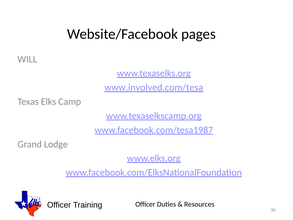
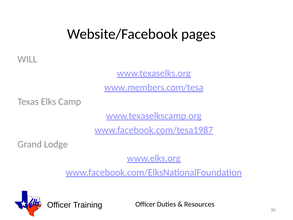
www.involved.com/tesa: www.involved.com/tesa -> www.members.com/tesa
